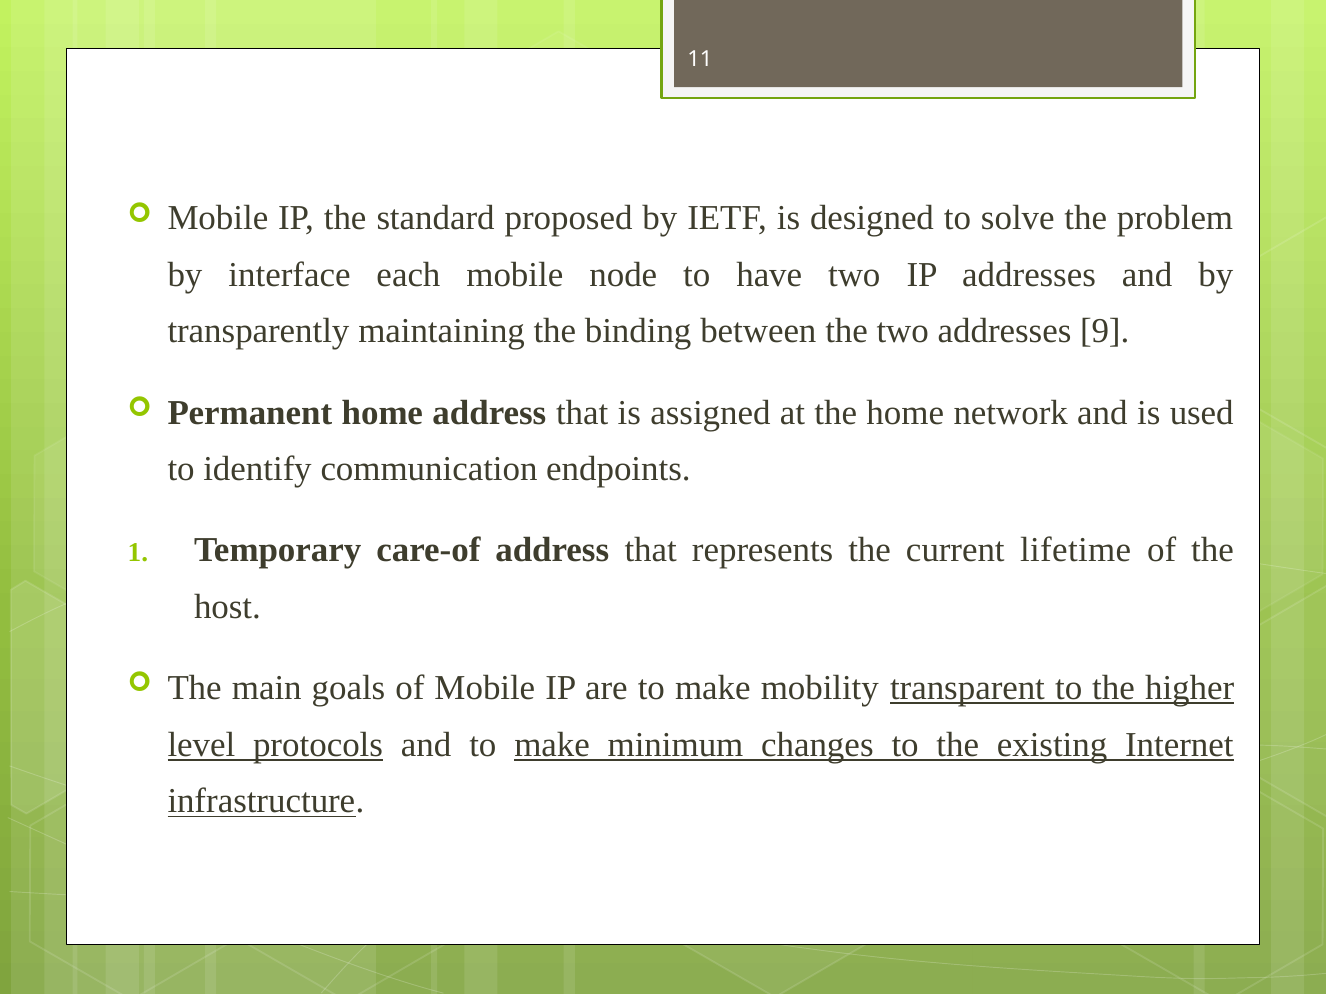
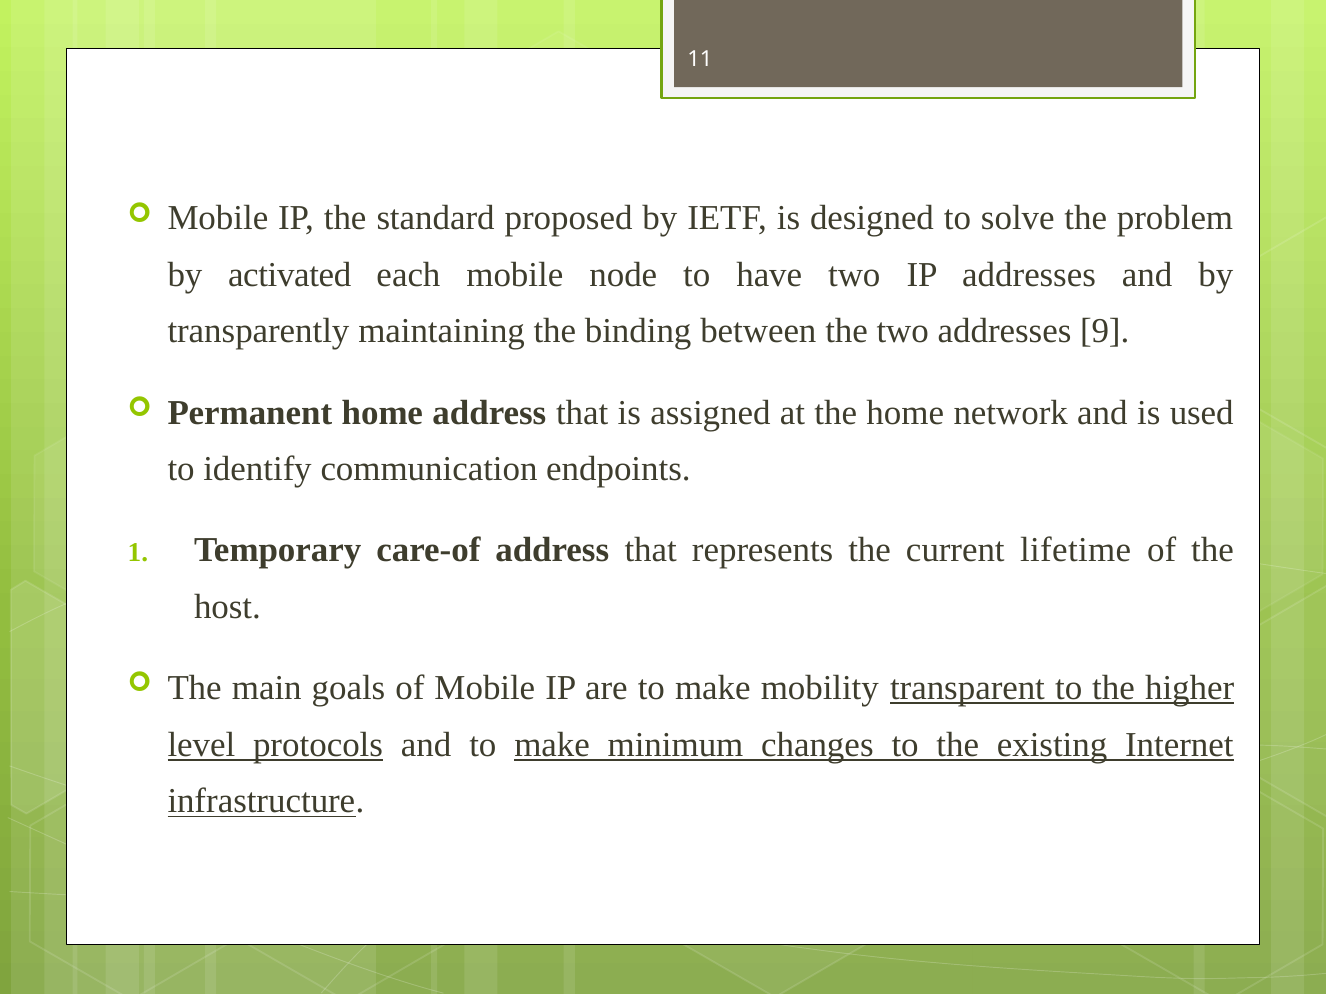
interface: interface -> activated
